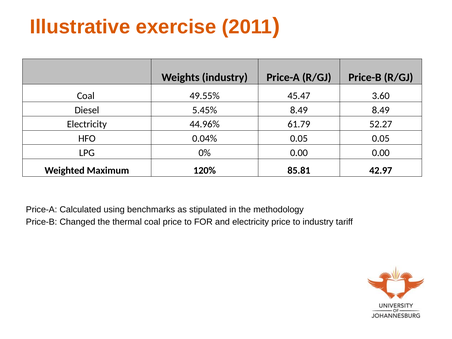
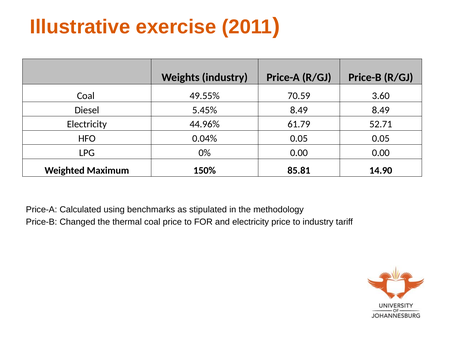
45.47: 45.47 -> 70.59
52.27: 52.27 -> 52.71
120%: 120% -> 150%
42.97: 42.97 -> 14.90
